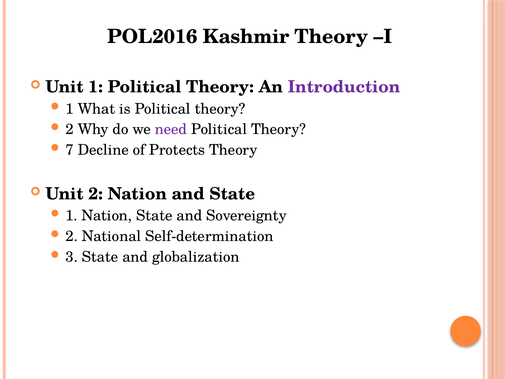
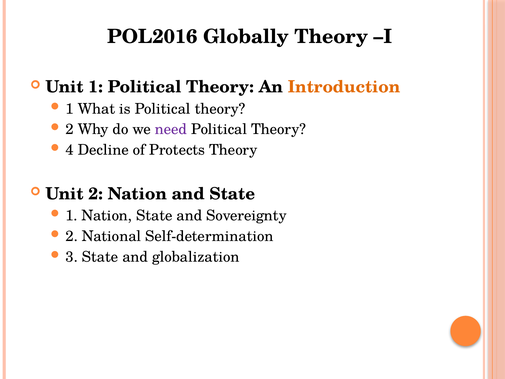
Kashmir: Kashmir -> Globally
Introduction colour: purple -> orange
7: 7 -> 4
